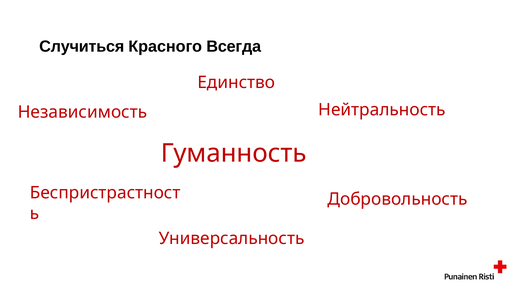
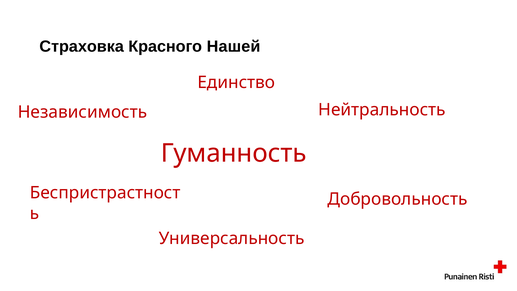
Случиться: Случиться -> Страховка
Всегда: Всегда -> Нашей
